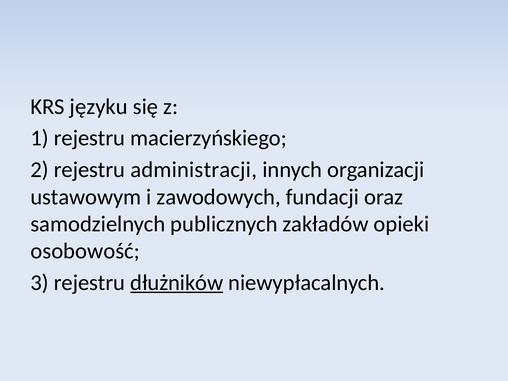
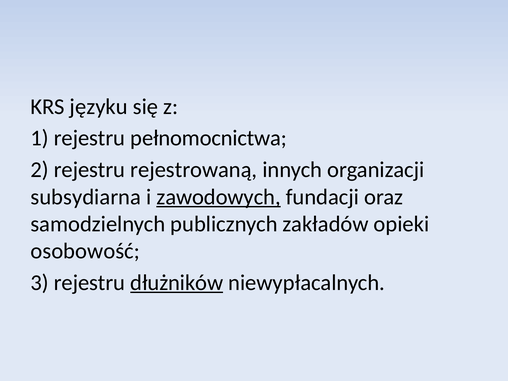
macierzyńskiego: macierzyńskiego -> pełnomocnictwa
administracji: administracji -> rejestrowaną
ustawowym: ustawowym -> subsydiarna
zawodowych underline: none -> present
